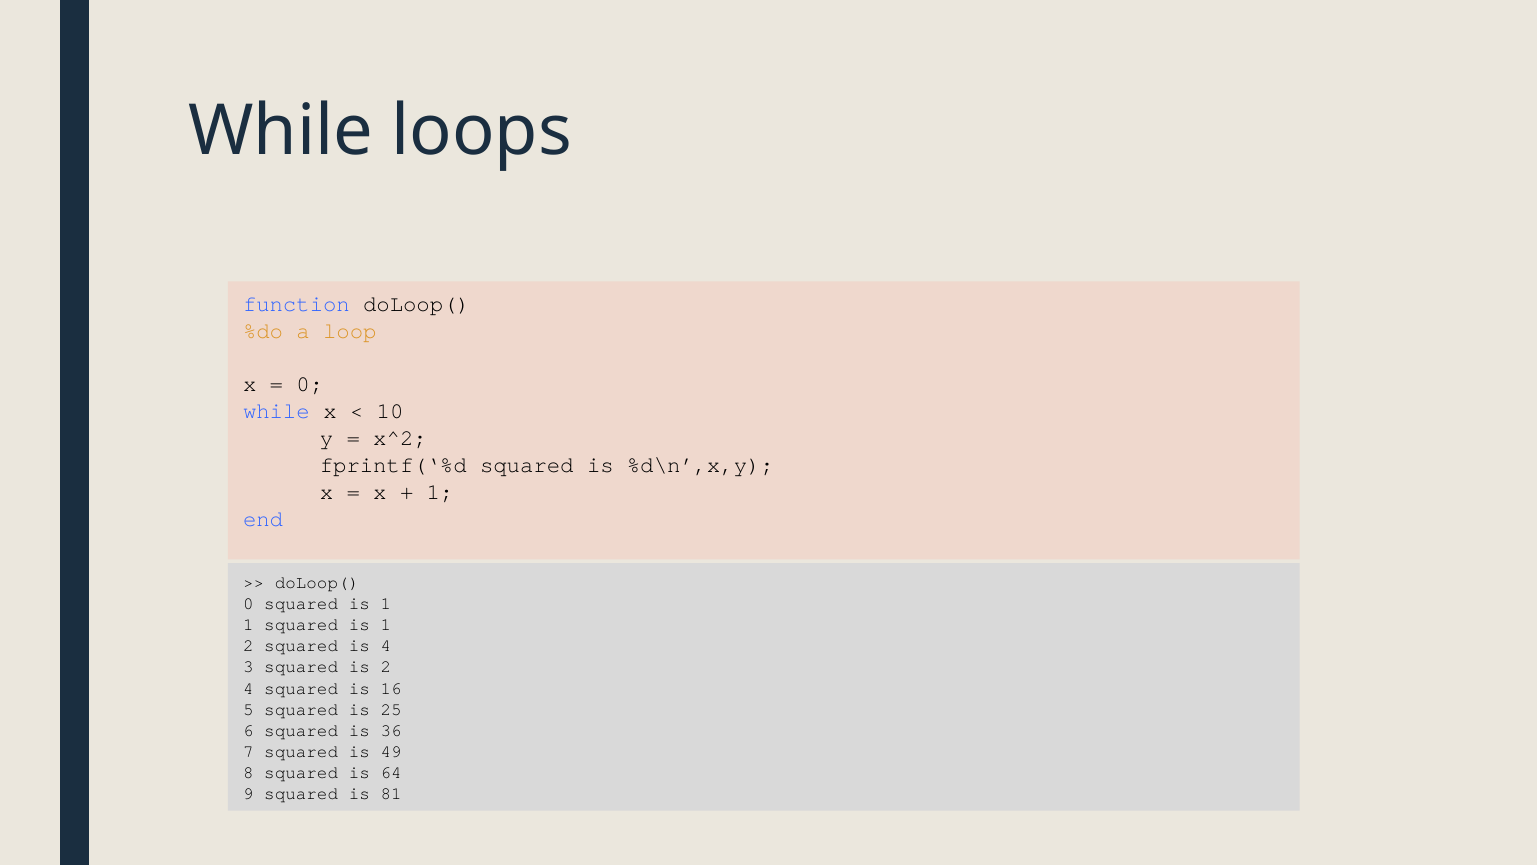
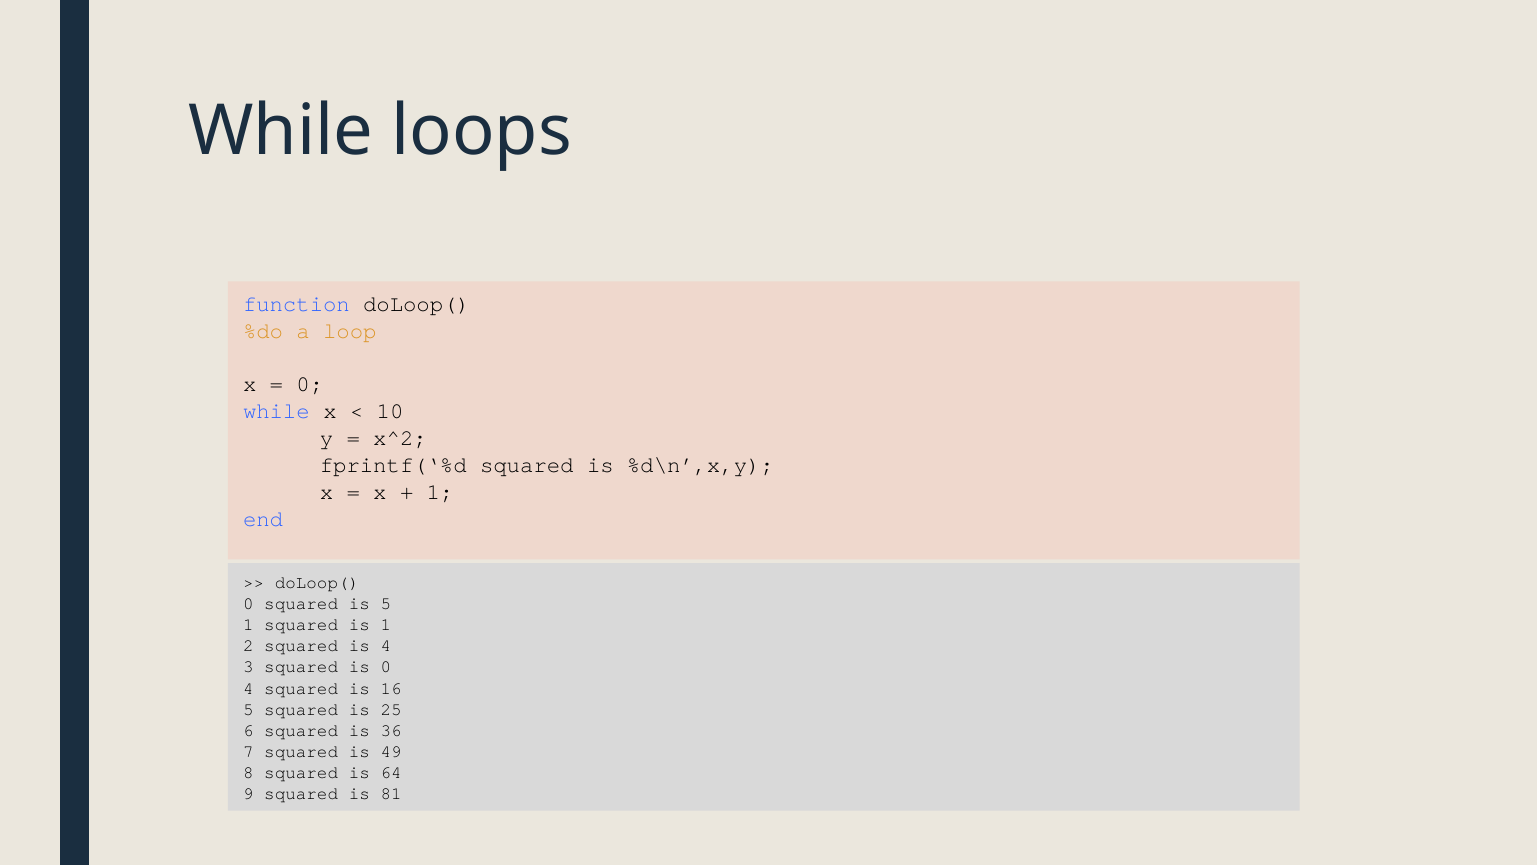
0 squared is 1: 1 -> 5
is 2: 2 -> 0
